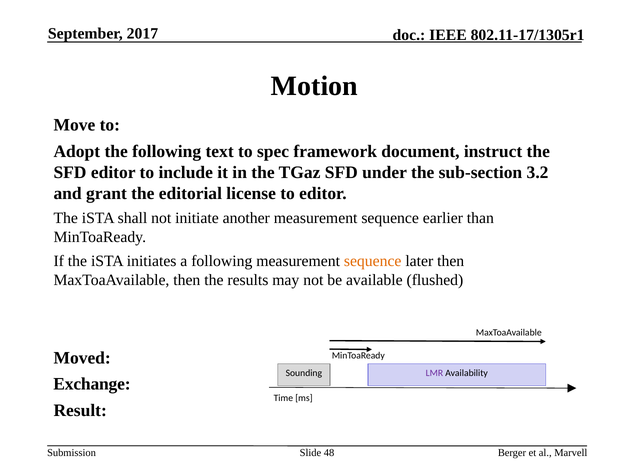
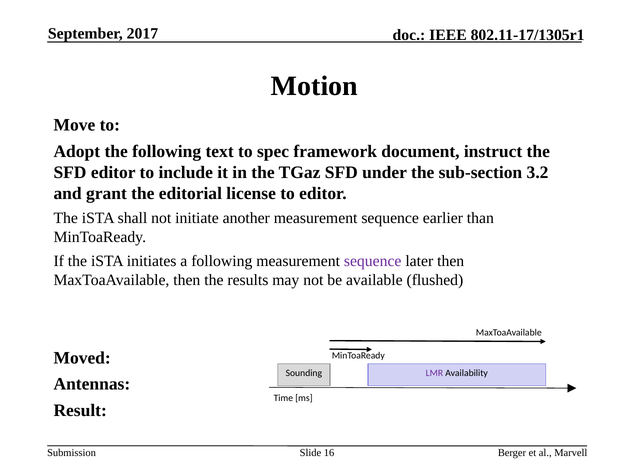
sequence at (373, 261) colour: orange -> purple
Exchange: Exchange -> Antennas
48: 48 -> 16
